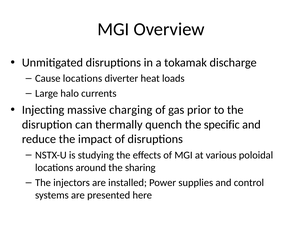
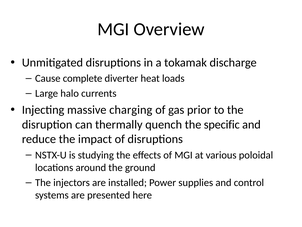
Cause locations: locations -> complete
sharing: sharing -> ground
